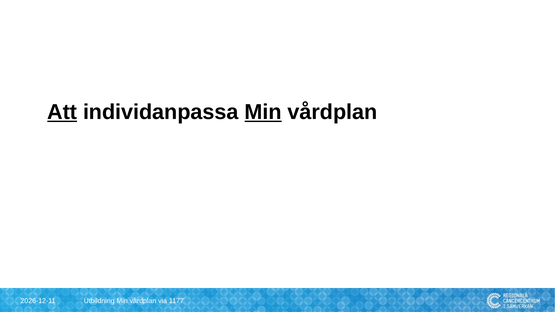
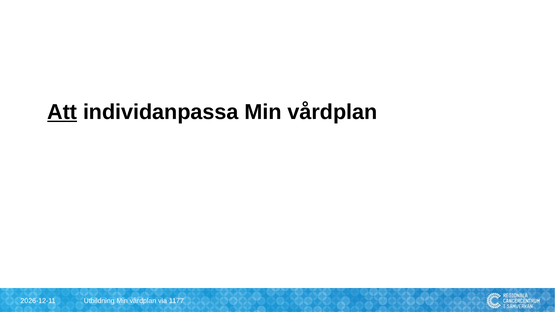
Min at (263, 112) underline: present -> none
